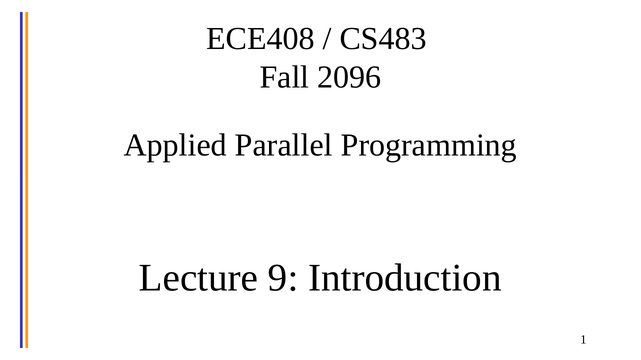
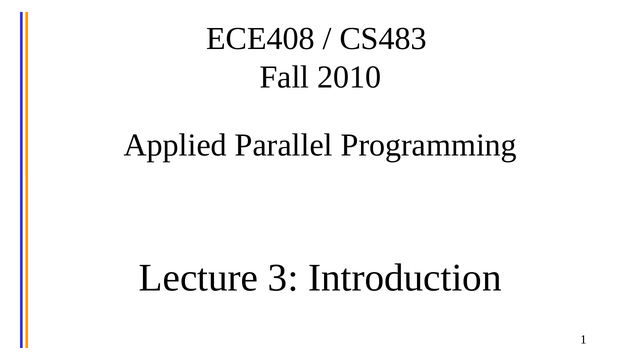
2096: 2096 -> 2010
9: 9 -> 3
